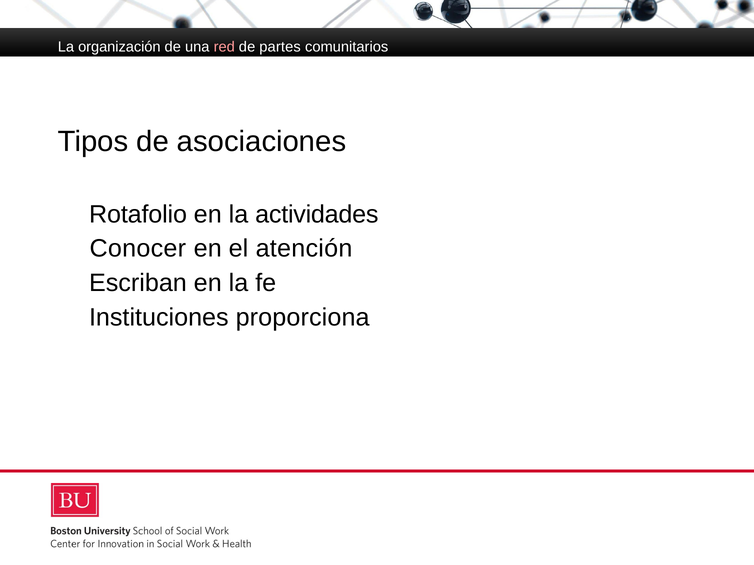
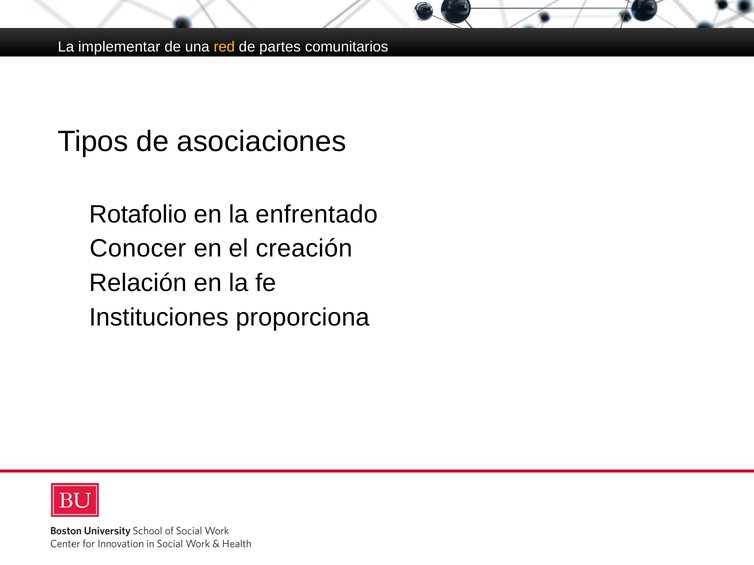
organización: organización -> implementar
red colour: pink -> yellow
actividades: actividades -> enfrentado
atención: atención -> creación
Escriban: Escriban -> Relación
